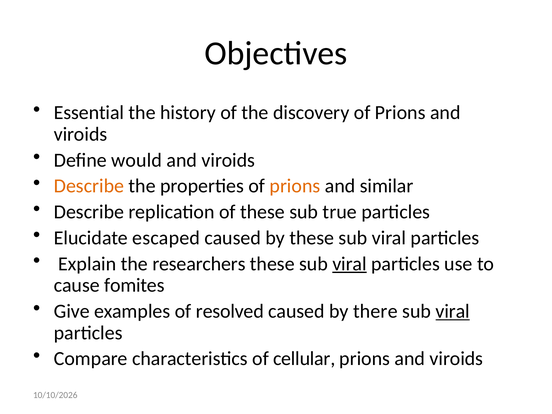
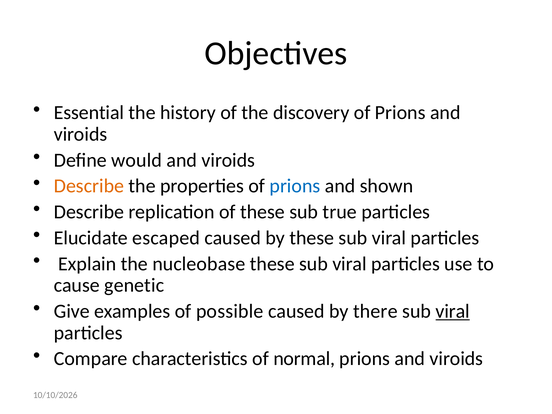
prions at (295, 186) colour: orange -> blue
similar: similar -> shown
researchers: researchers -> nucleobase
viral at (349, 264) underline: present -> none
fomites: fomites -> genetic
resolved: resolved -> possible
cellular: cellular -> normal
